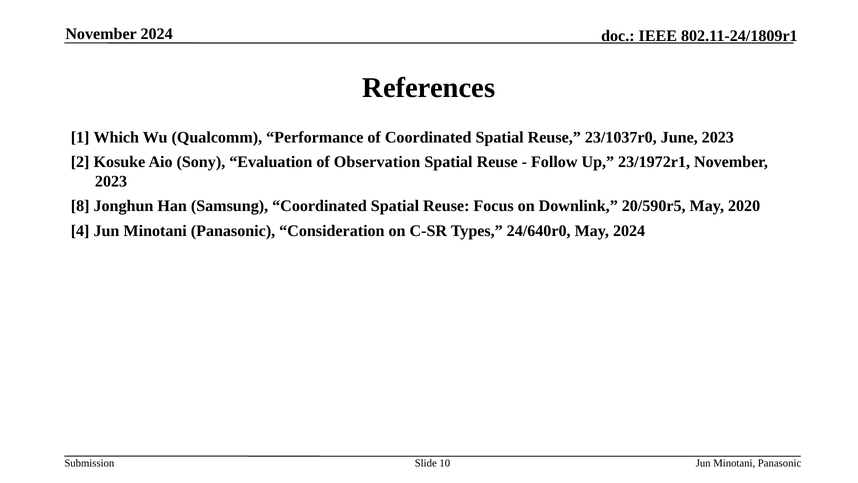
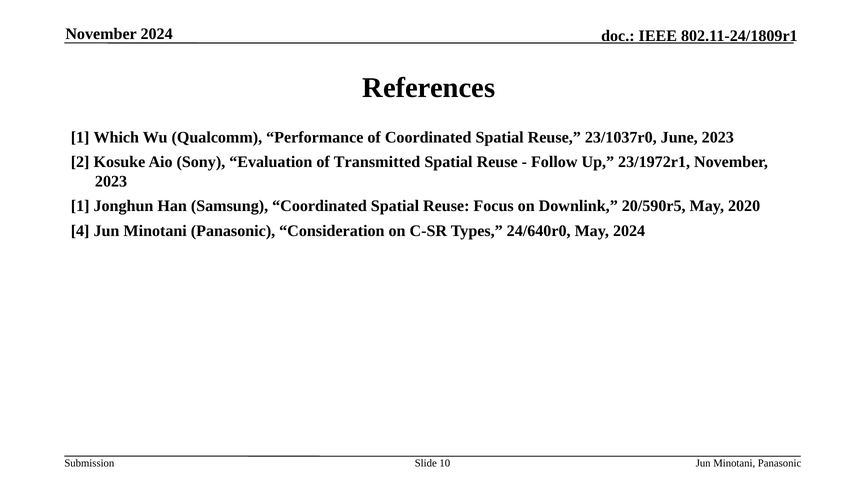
Observation: Observation -> Transmitted
8 at (80, 206): 8 -> 1
